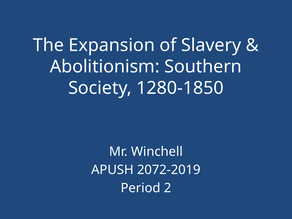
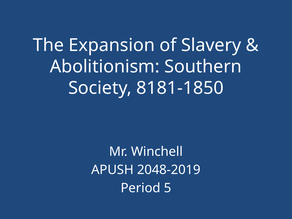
1280-1850: 1280-1850 -> 8181-1850
2072-2019: 2072-2019 -> 2048-2019
2: 2 -> 5
